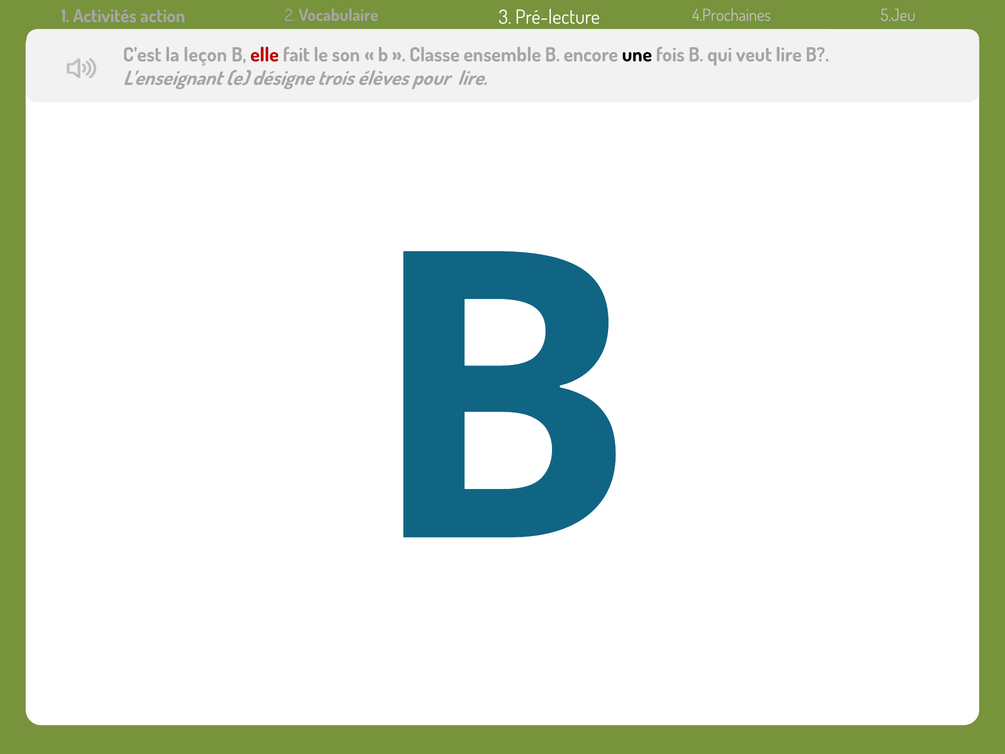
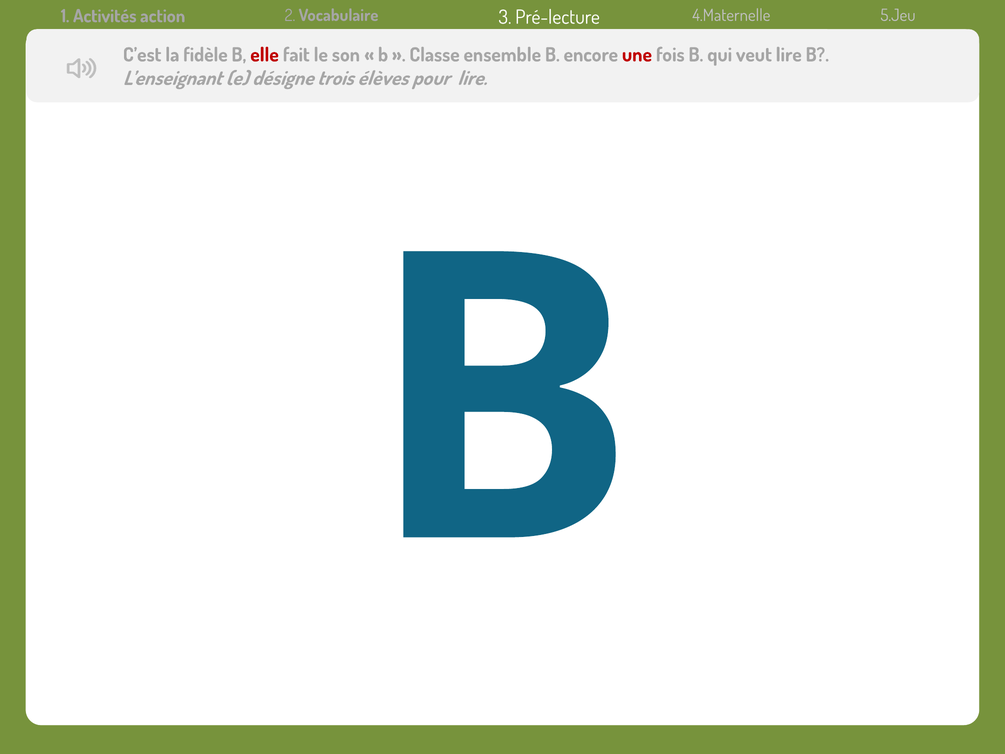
4.Prochaines: 4.Prochaines -> 4.Maternelle
leçon: leçon -> fidèle
une colour: black -> red
